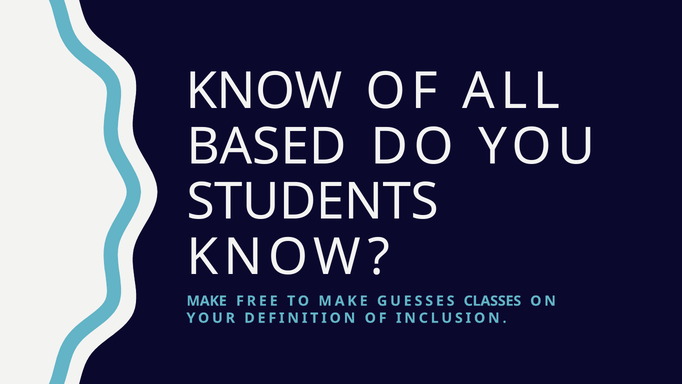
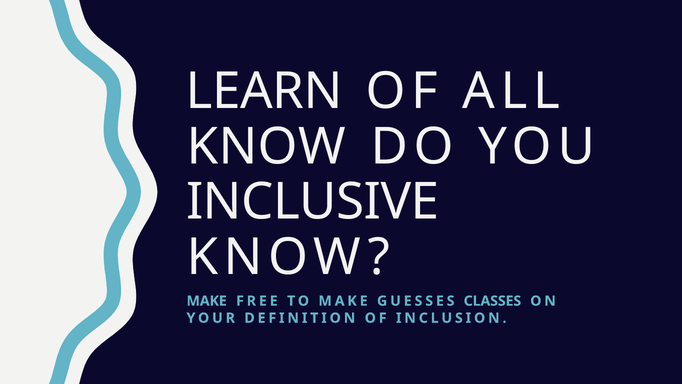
KNOW at (264, 91): KNOW -> LEARN
BASED at (266, 146): BASED -> KNOW
STUDENTS: STUDENTS -> INCLUSIVE
